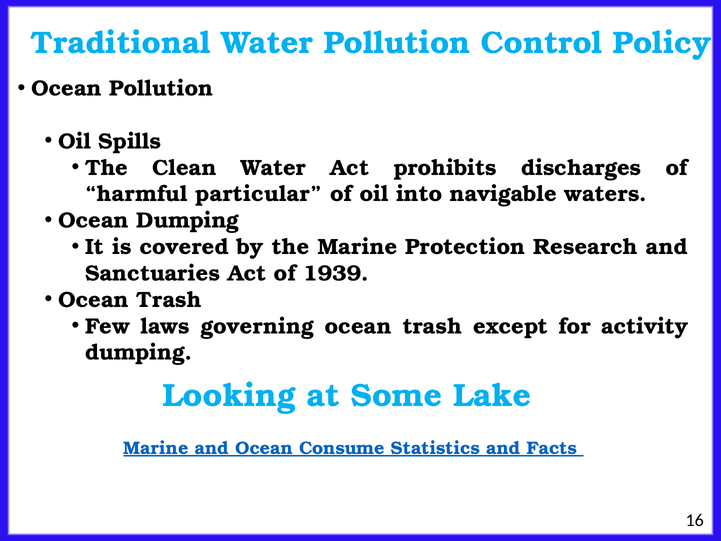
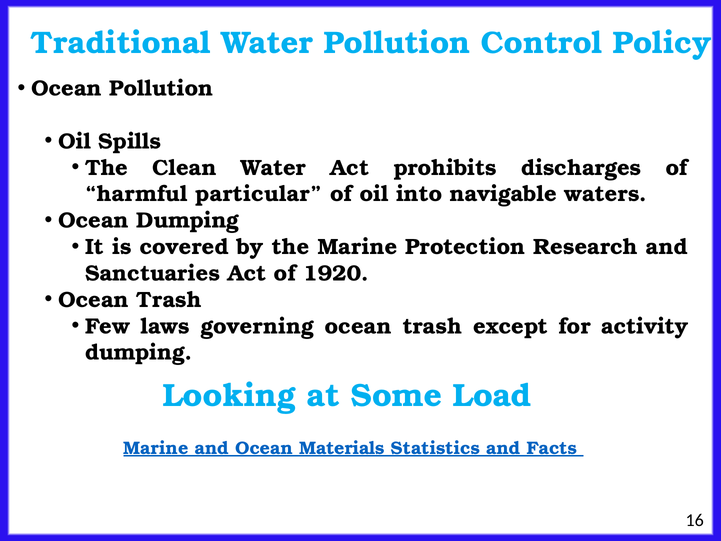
1939: 1939 -> 1920
Lake: Lake -> Load
Consume: Consume -> Materials
